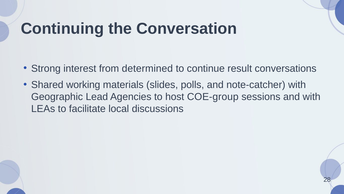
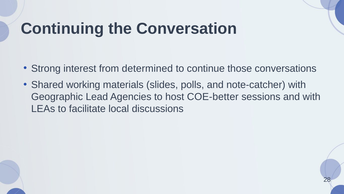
result: result -> those
COE-group: COE-group -> COE-better
